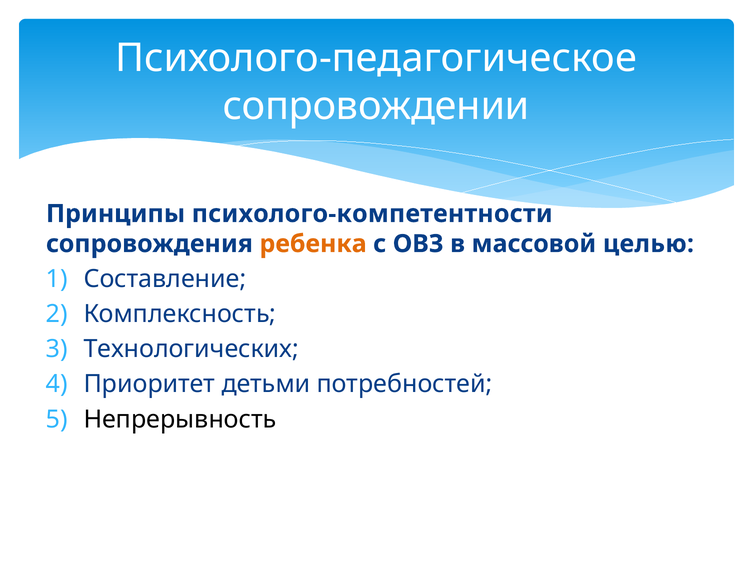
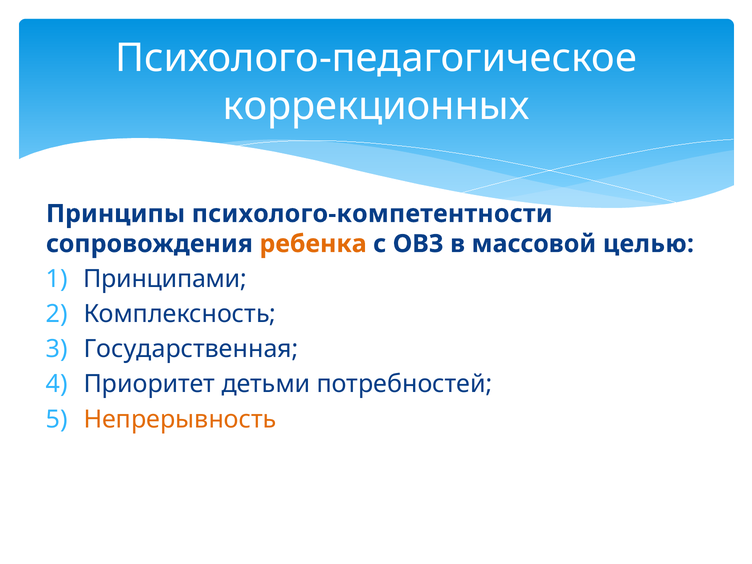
сопровождении: сопровождении -> коррекционных
Составление: Составление -> Принципами
Технологических: Технологических -> Государственная
Непрерывность colour: black -> orange
